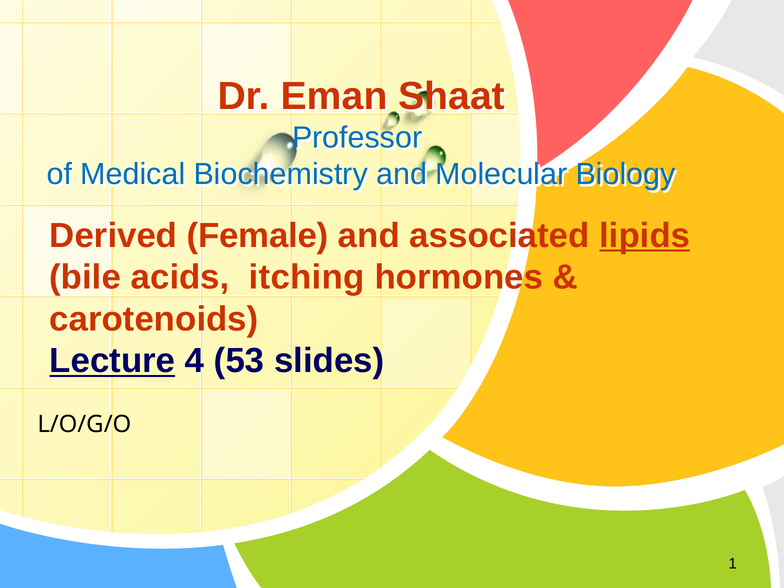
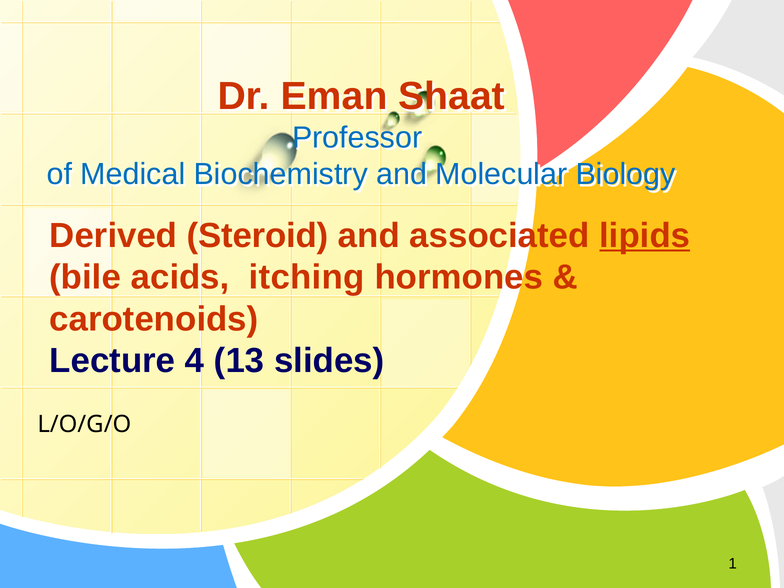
Female: Female -> Steroid
Lecture underline: present -> none
53: 53 -> 13
